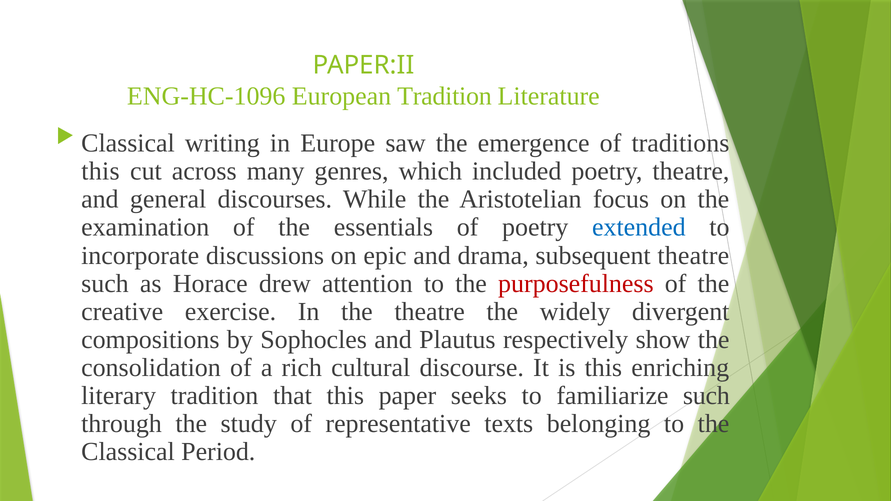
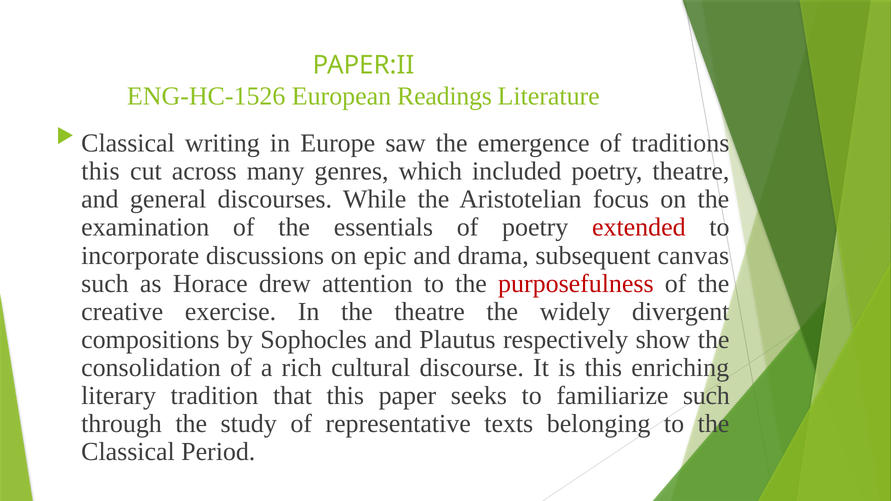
ENG-HC-1096: ENG-HC-1096 -> ENG-HC-1526
European Tradition: Tradition -> Readings
extended colour: blue -> red
subsequent theatre: theatre -> canvas
